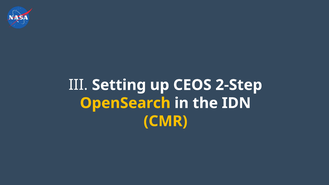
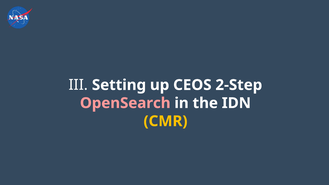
OpenSearch colour: yellow -> pink
